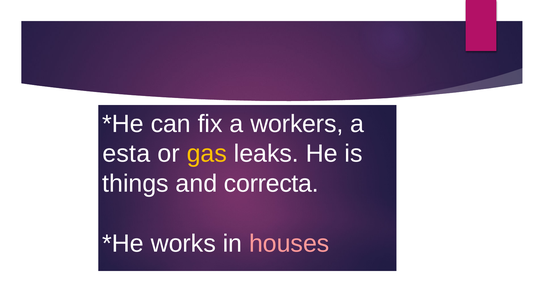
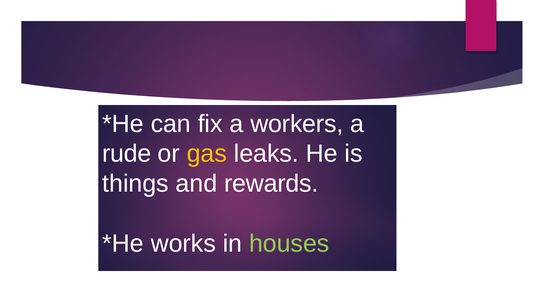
esta: esta -> rude
correcta: correcta -> rewards
houses colour: pink -> light green
